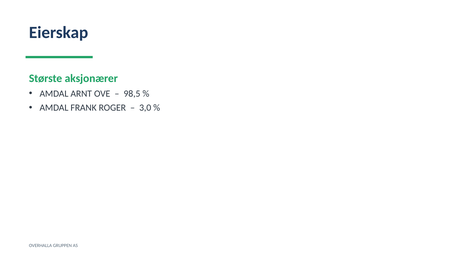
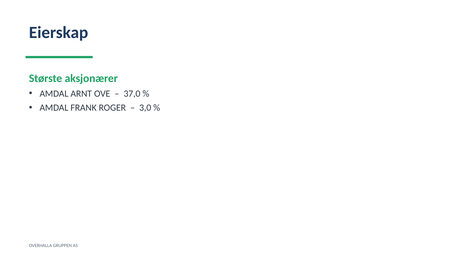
98,5: 98,5 -> 37,0
